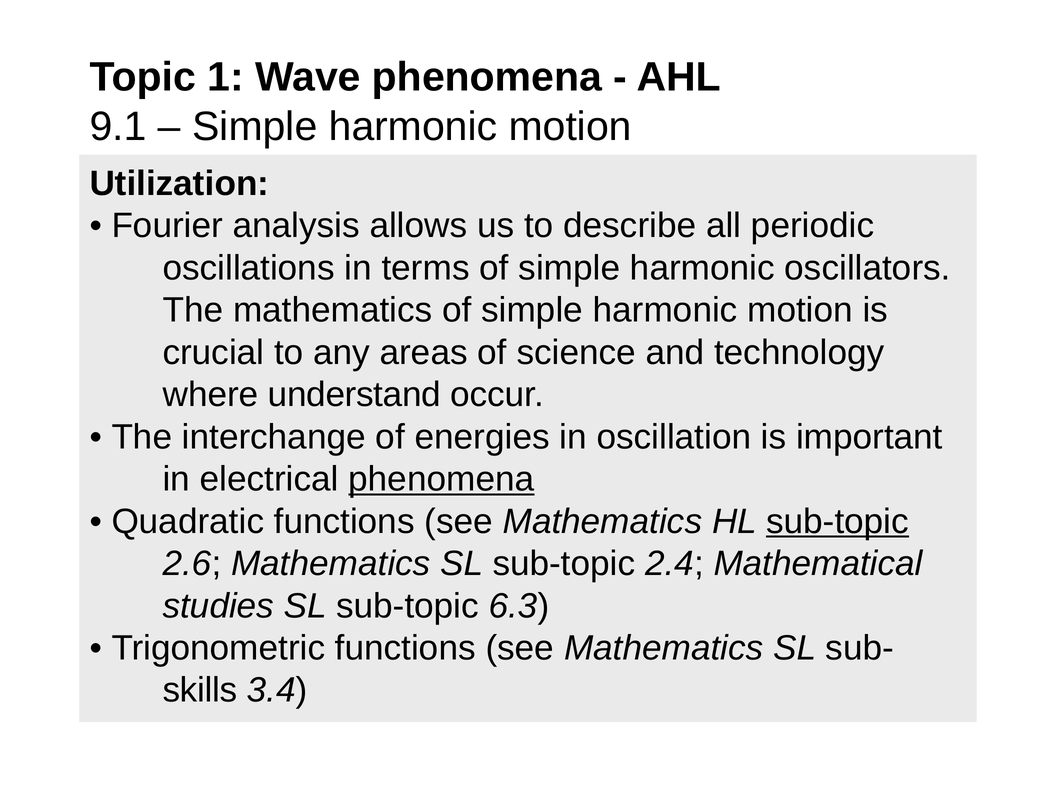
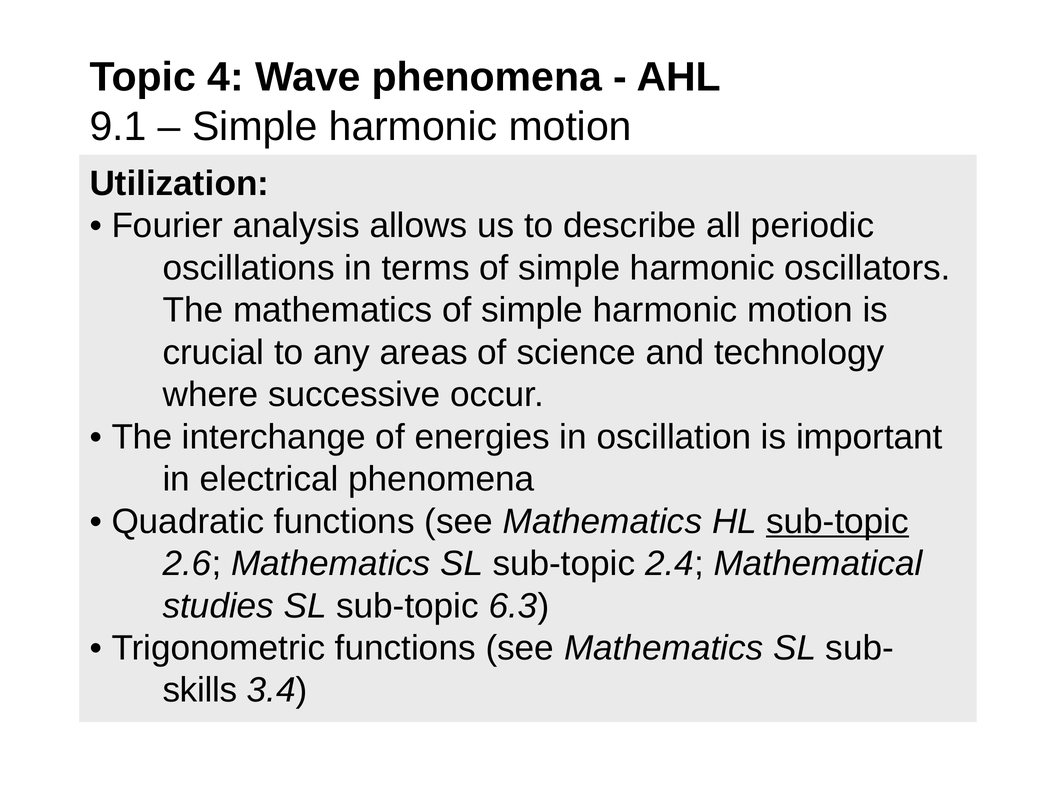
1: 1 -> 4
understand: understand -> successive
phenomena at (441, 479) underline: present -> none
